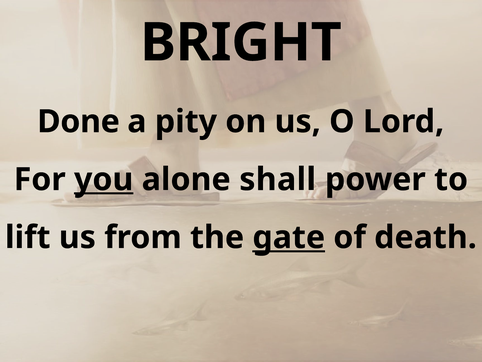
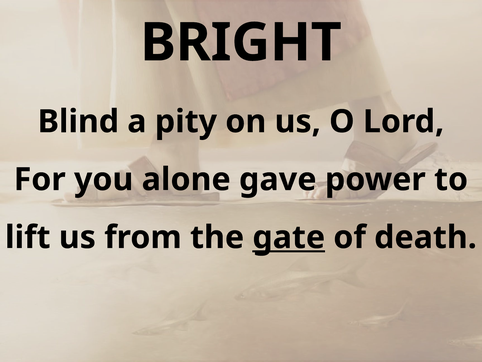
Done: Done -> Blind
you underline: present -> none
shall: shall -> gave
